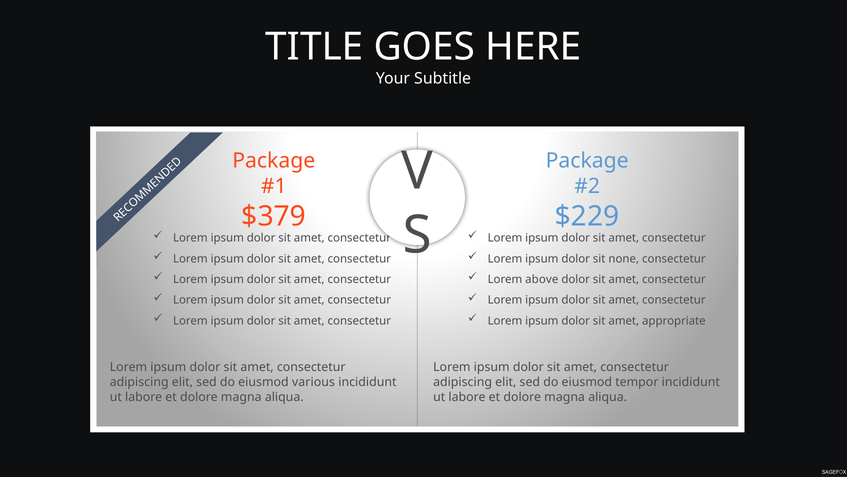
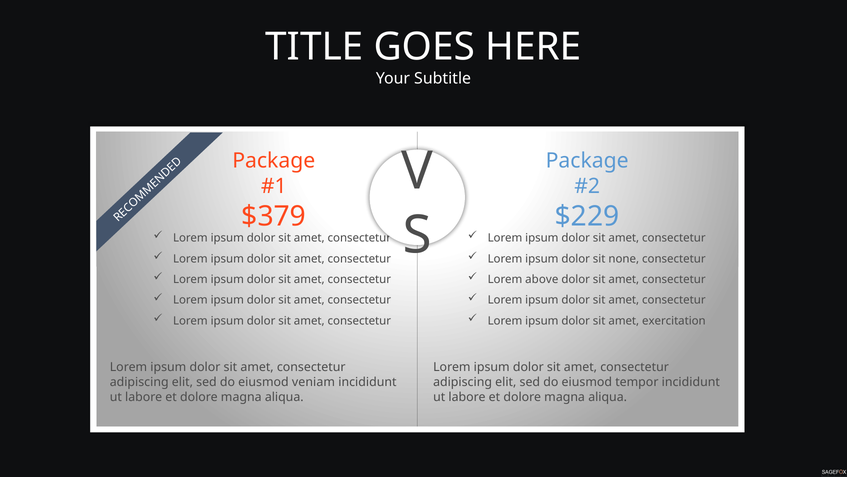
appropriate: appropriate -> exercitation
various: various -> veniam
